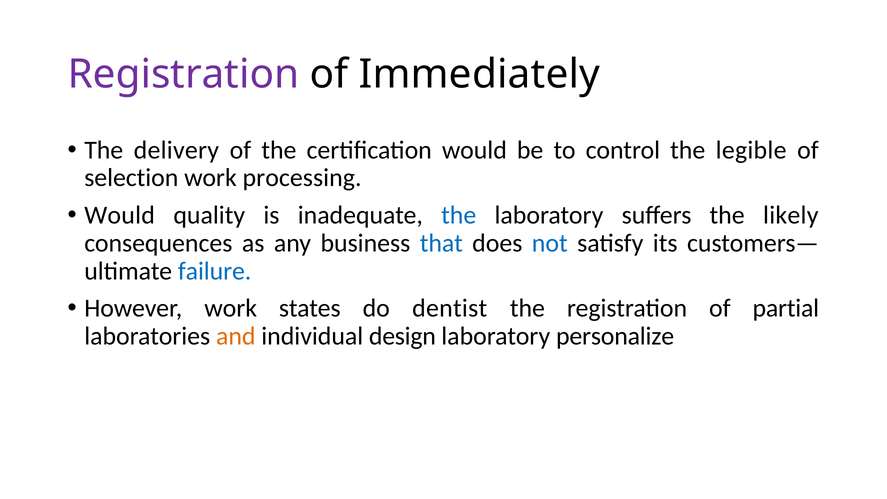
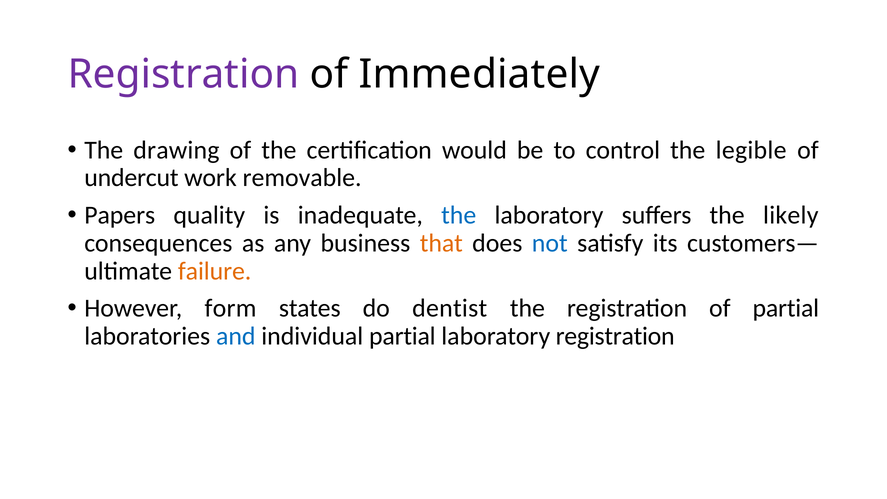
delivery: delivery -> drawing
selection: selection -> undercut
processing: processing -> removable
Would at (120, 215): Would -> Papers
that colour: blue -> orange
failure colour: blue -> orange
However work: work -> form
and colour: orange -> blue
individual design: design -> partial
laboratory personalize: personalize -> registration
